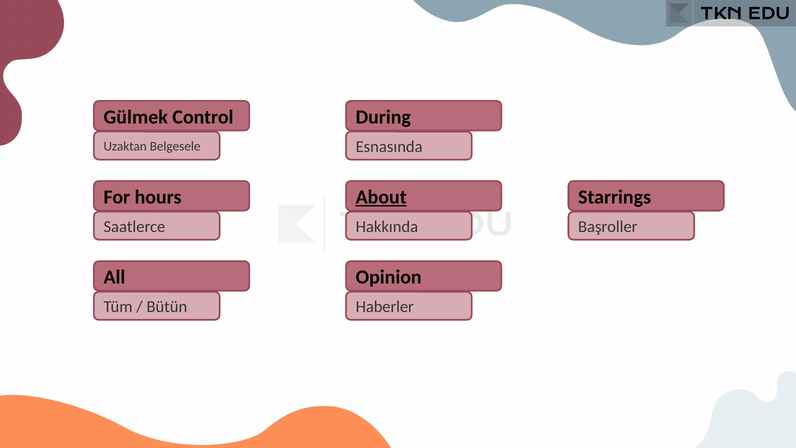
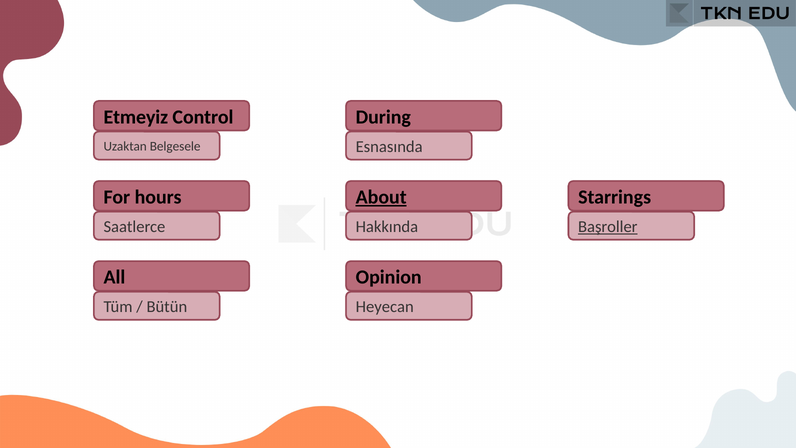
Gülmek: Gülmek -> Etmeyiz
Başroller underline: none -> present
Haberler: Haberler -> Heyecan
